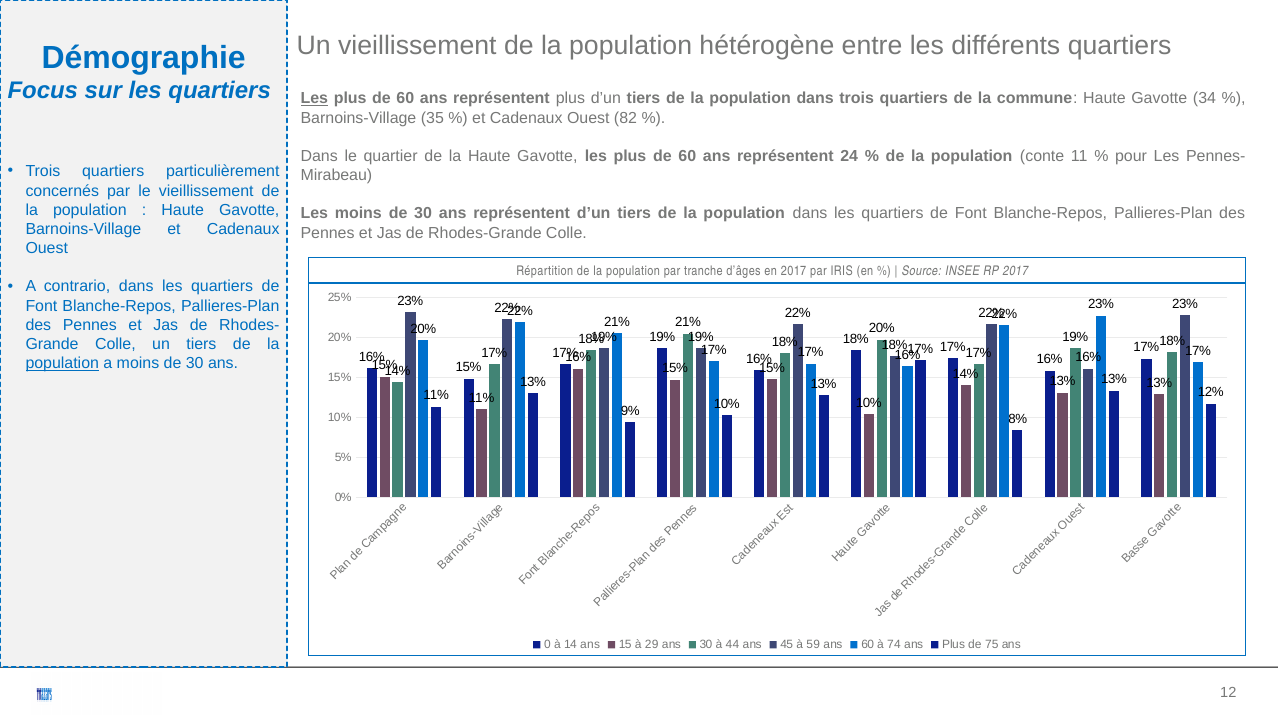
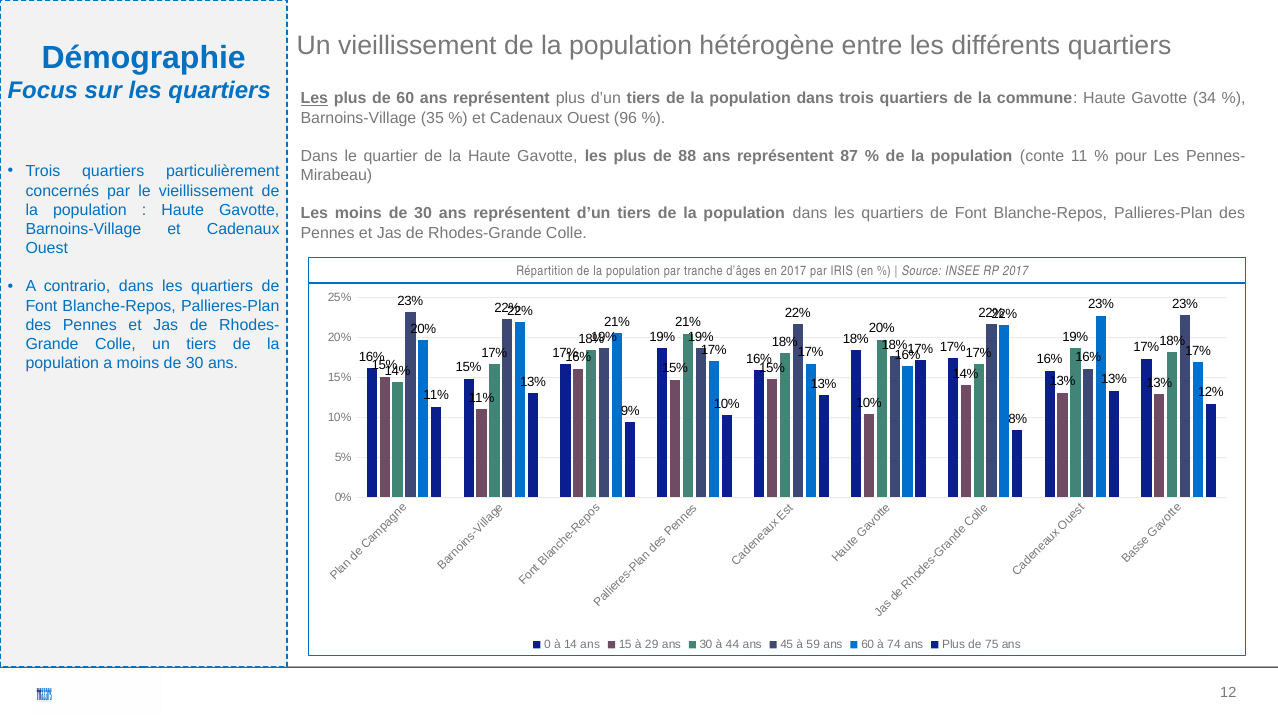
82: 82 -> 96
60 at (687, 156): 60 -> 88
24: 24 -> 87
population at (62, 363) underline: present -> none
